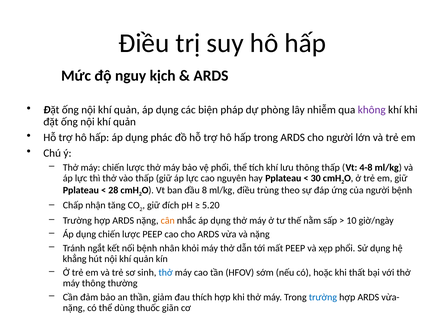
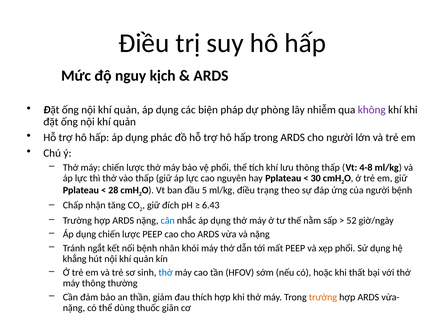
8: 8 -> 5
trùng: trùng -> trạng
5.20: 5.20 -> 6.43
cân colour: orange -> blue
10: 10 -> 52
trường at (323, 297) colour: blue -> orange
